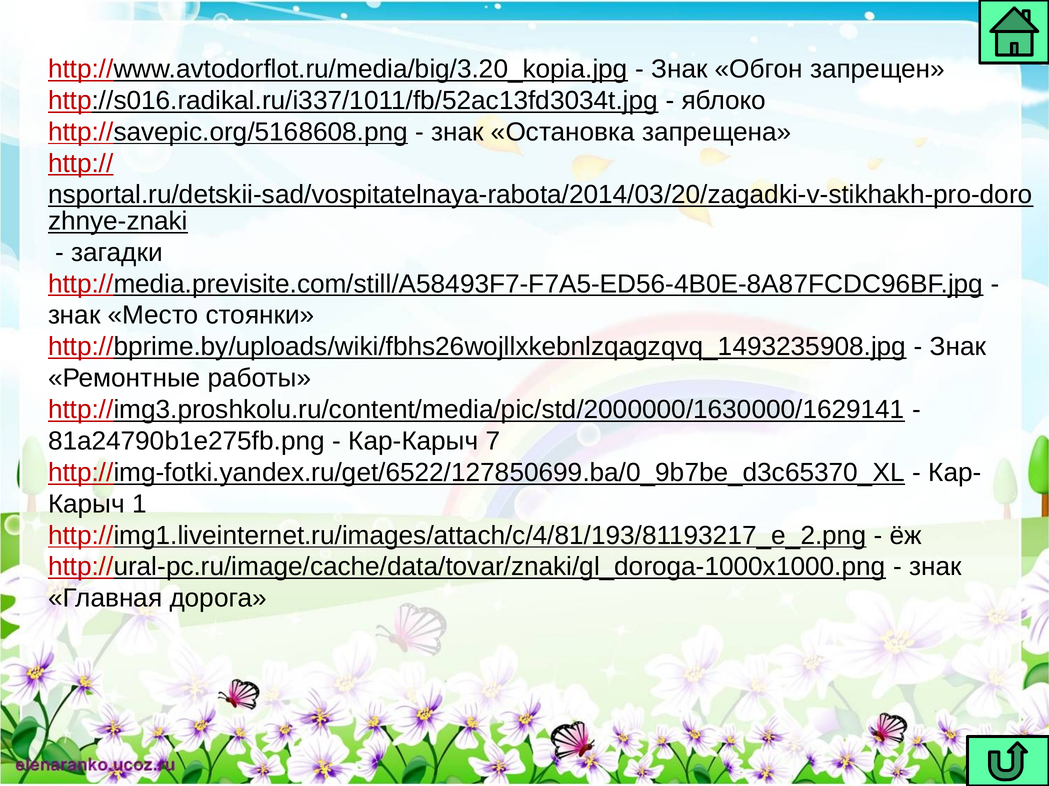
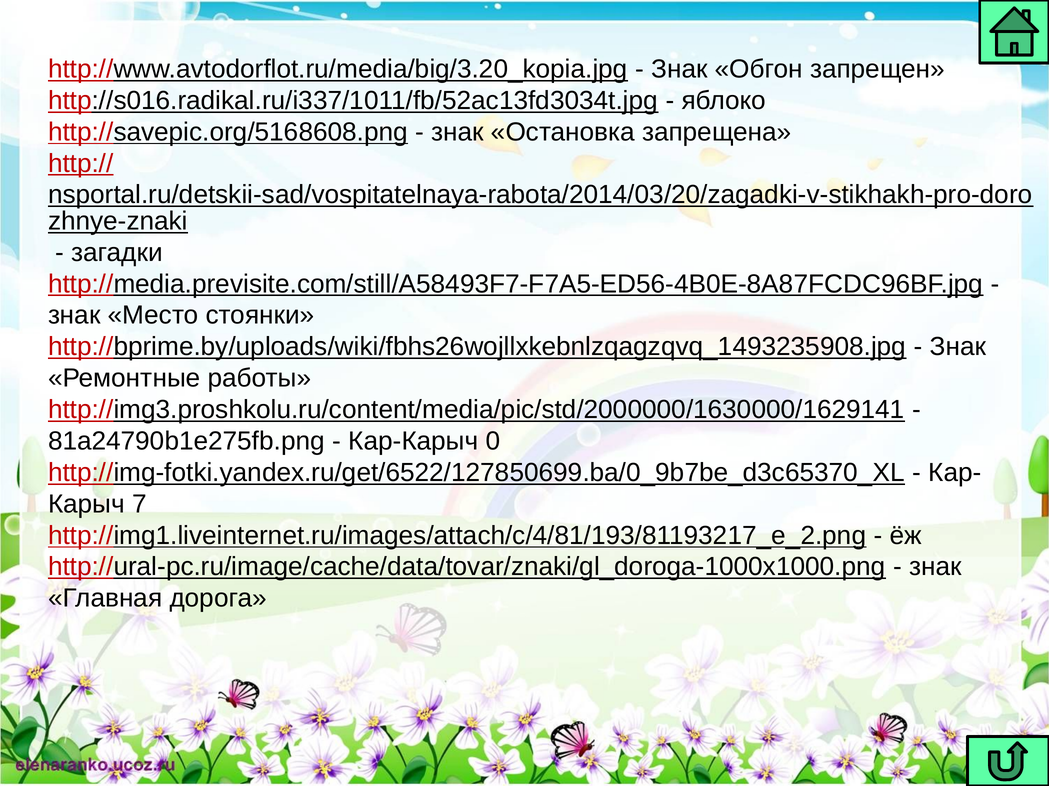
7: 7 -> 0
1: 1 -> 7
